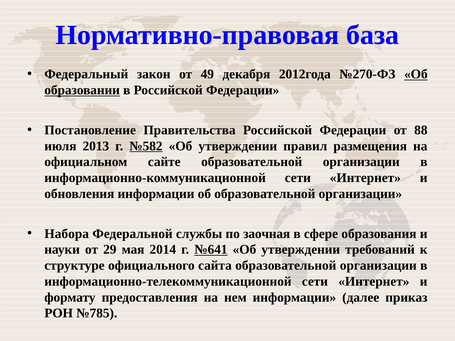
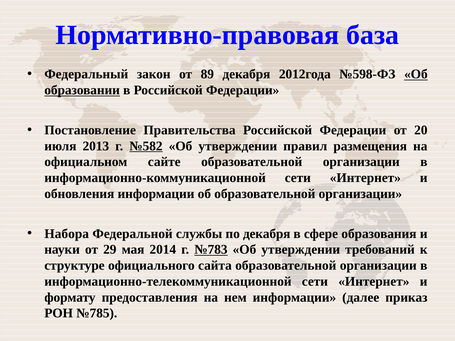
49: 49 -> 89
№270-ФЗ: №270-ФЗ -> №598-ФЗ
88: 88 -> 20
по заочная: заочная -> декабря
№641: №641 -> №783
